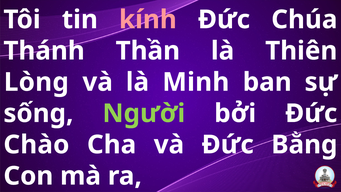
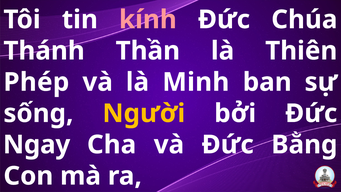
Lòng: Lòng -> Phép
Người colour: light green -> yellow
Chào: Chào -> Ngay
